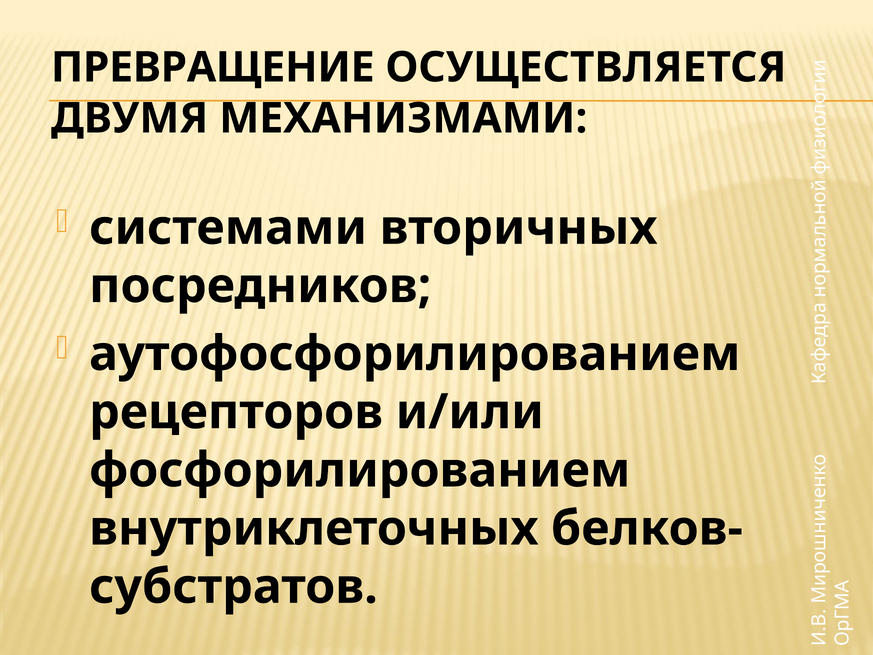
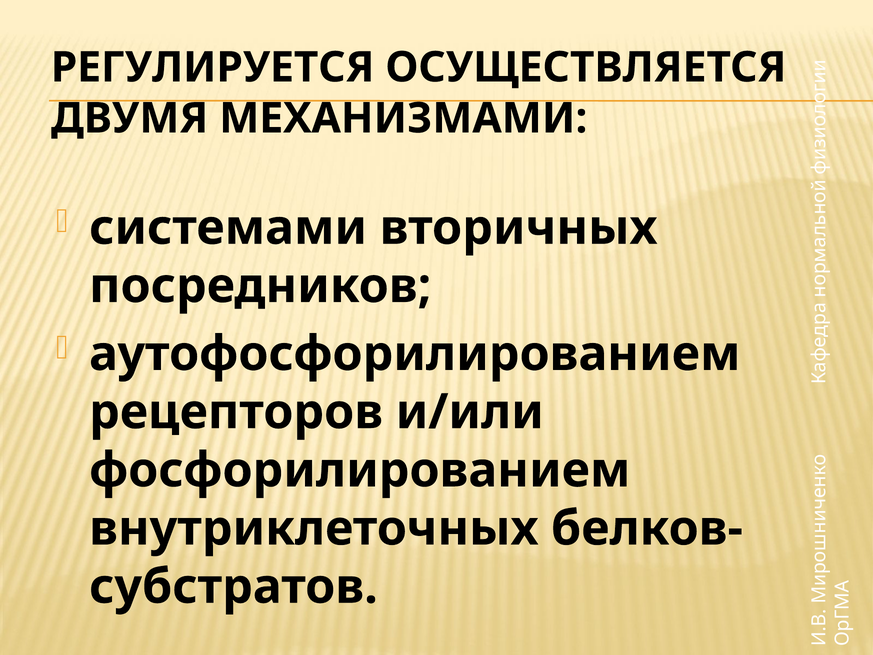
ПРЕВРАЩЕНИЕ: ПРЕВРАЩЕНИЕ -> РЕГУЛИРУЕТСЯ
